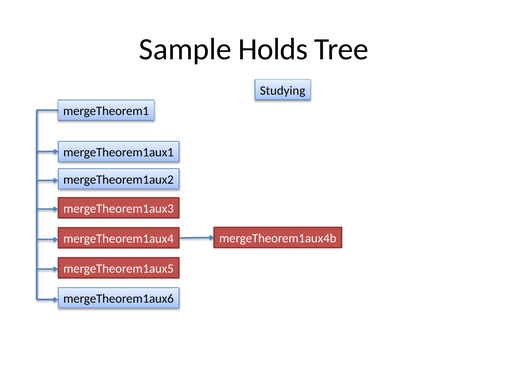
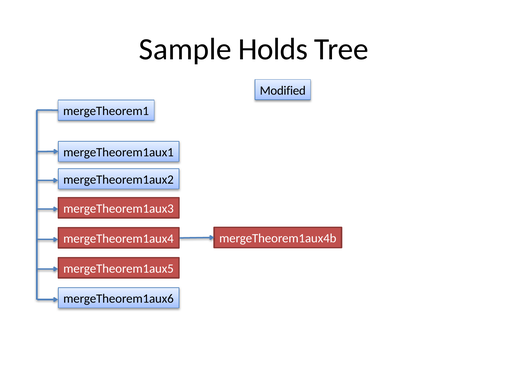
Studying: Studying -> Modified
